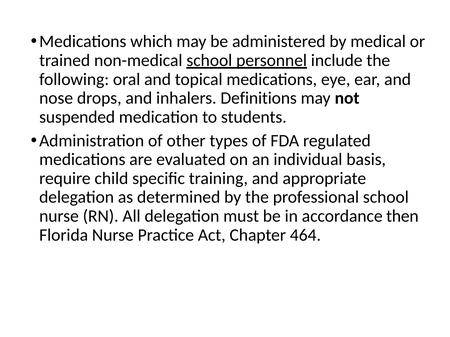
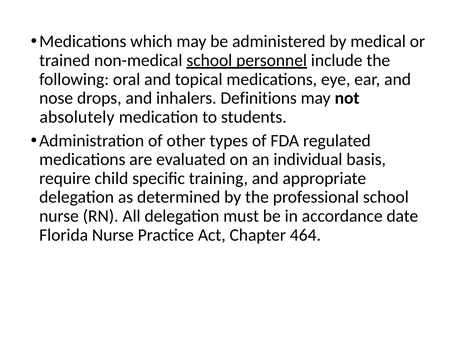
suspended: suspended -> absolutely
then: then -> date
